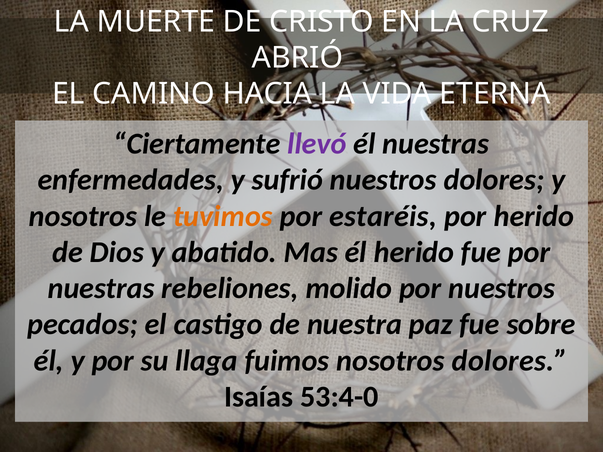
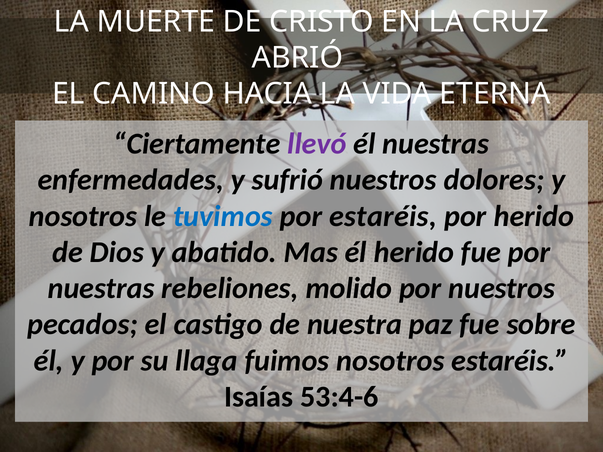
tuvimos colour: orange -> blue
nosotros dolores: dolores -> estaréis
53:4-0: 53:4-0 -> 53:4-6
